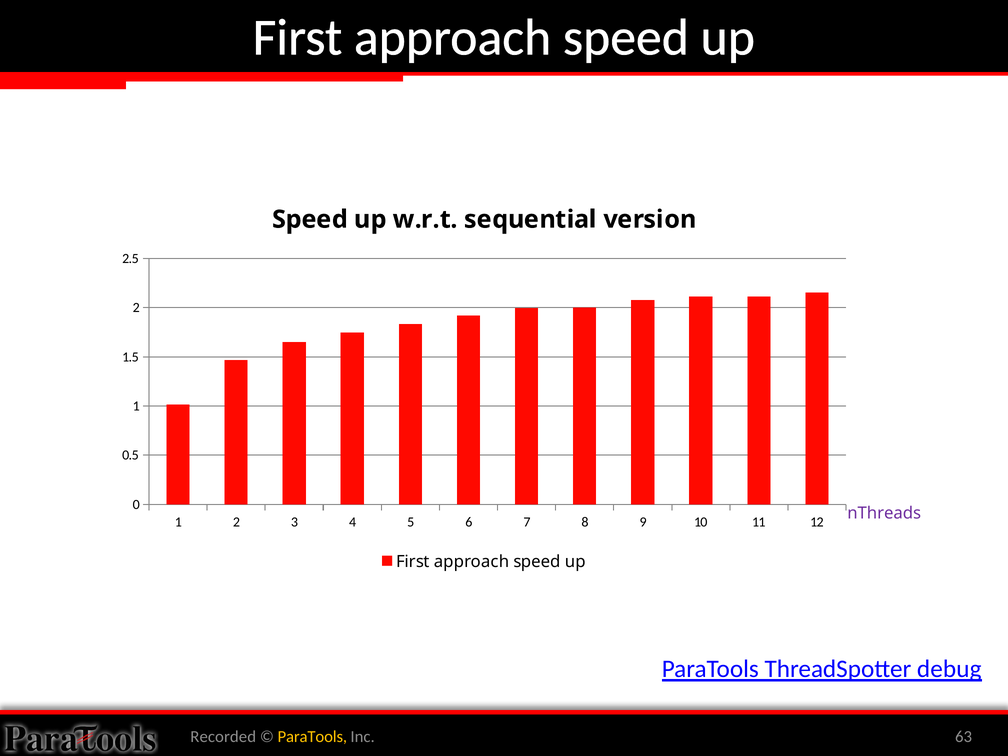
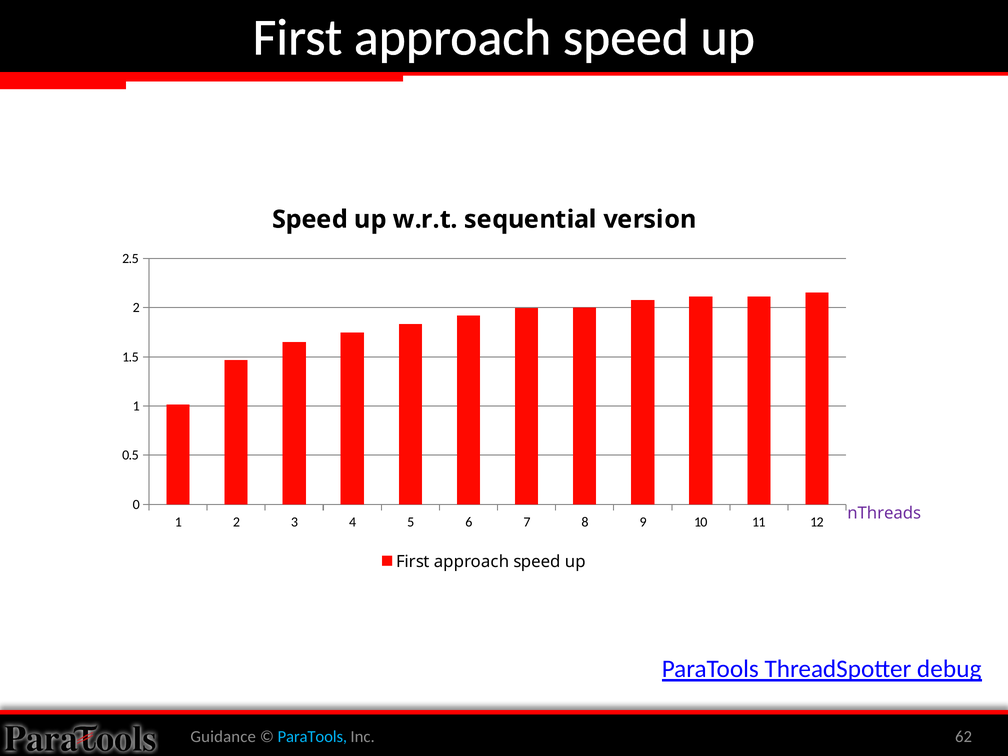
Recorded: Recorded -> Guidance
ParaTools at (312, 737) colour: yellow -> light blue
63: 63 -> 62
